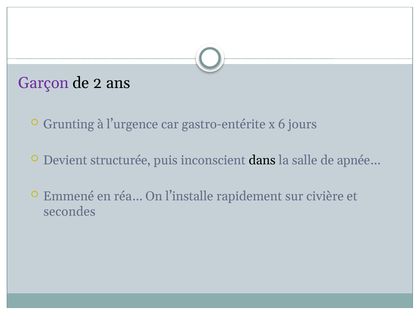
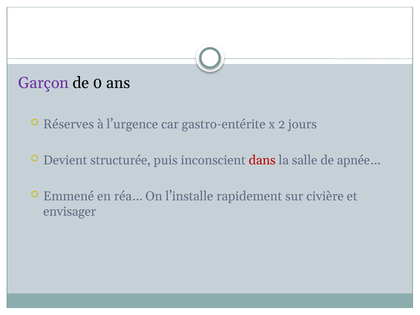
2: 2 -> 0
Grunting: Grunting -> Réserves
6: 6 -> 2
dans colour: black -> red
secondes: secondes -> envisager
